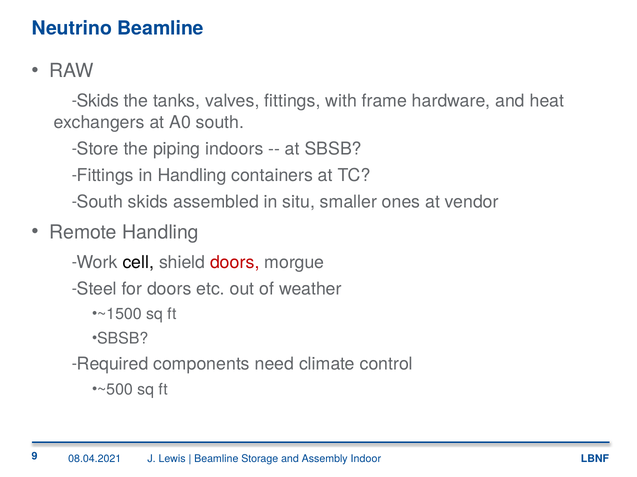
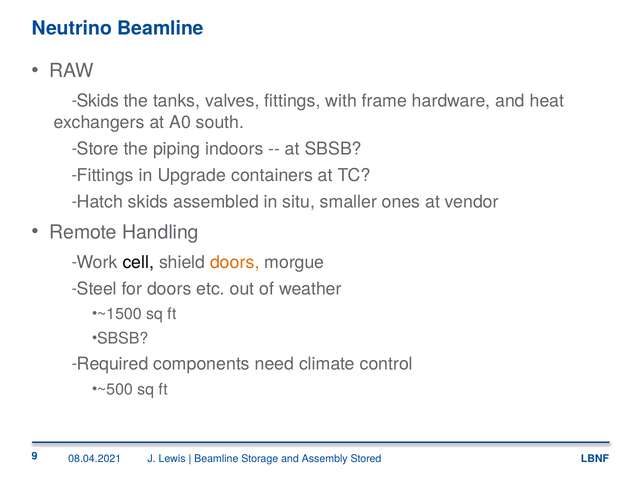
in Handling: Handling -> Upgrade
South at (100, 202): South -> Hatch
doors at (235, 263) colour: red -> orange
Indoor: Indoor -> Stored
